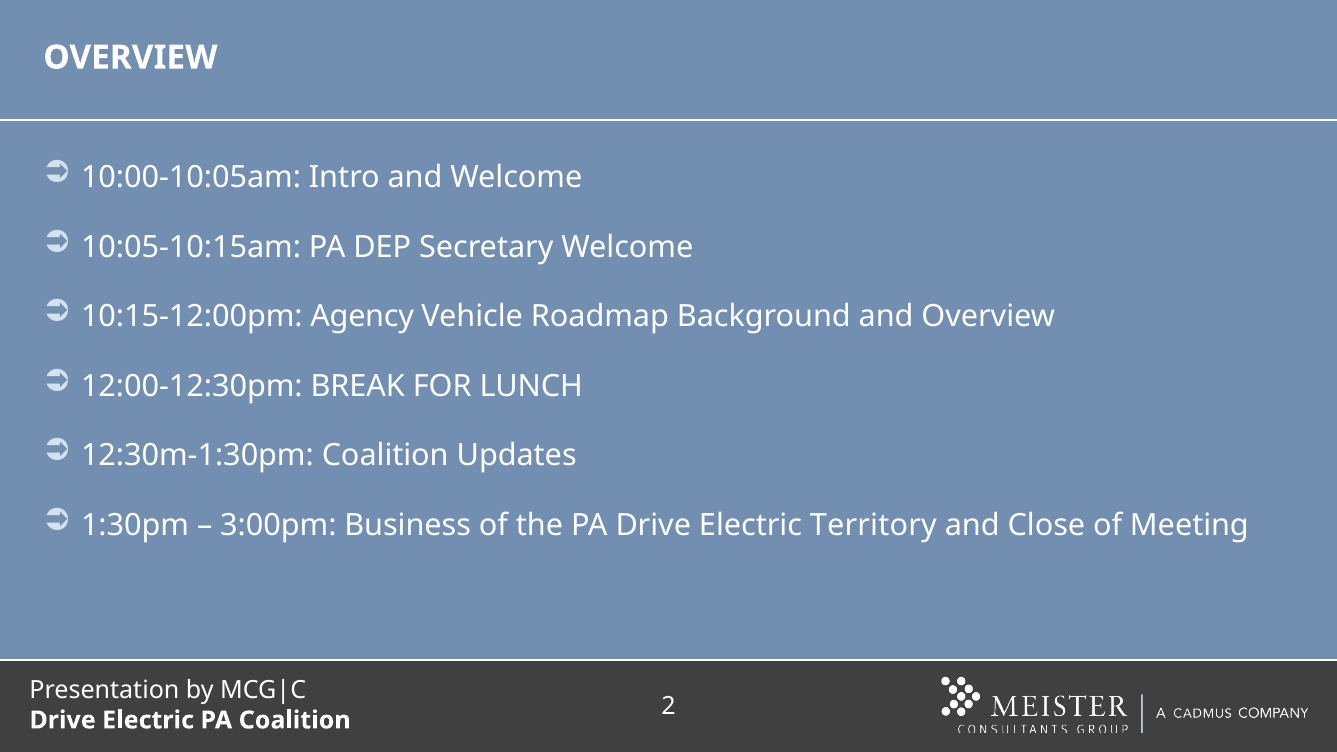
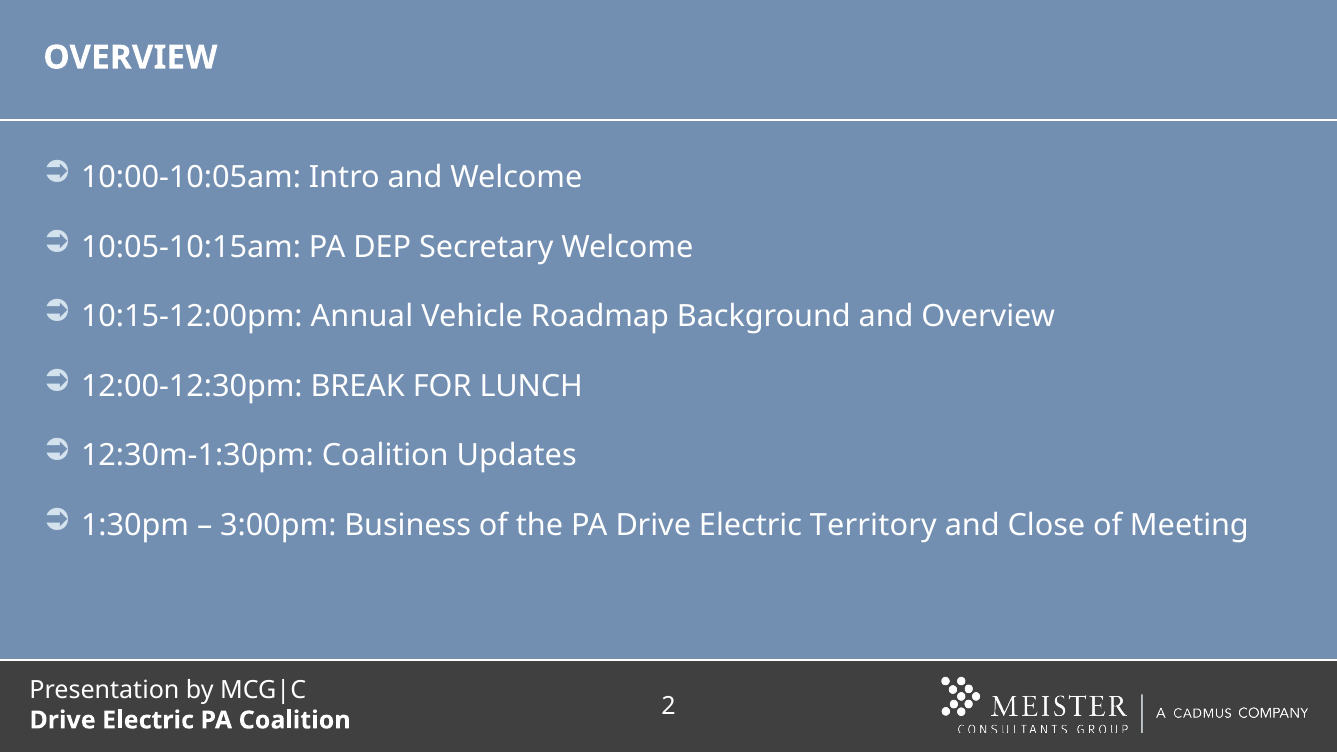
Agency: Agency -> Annual
